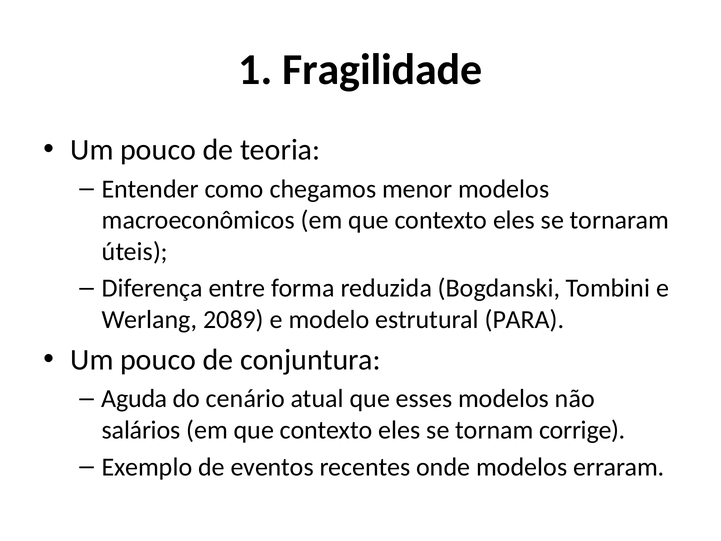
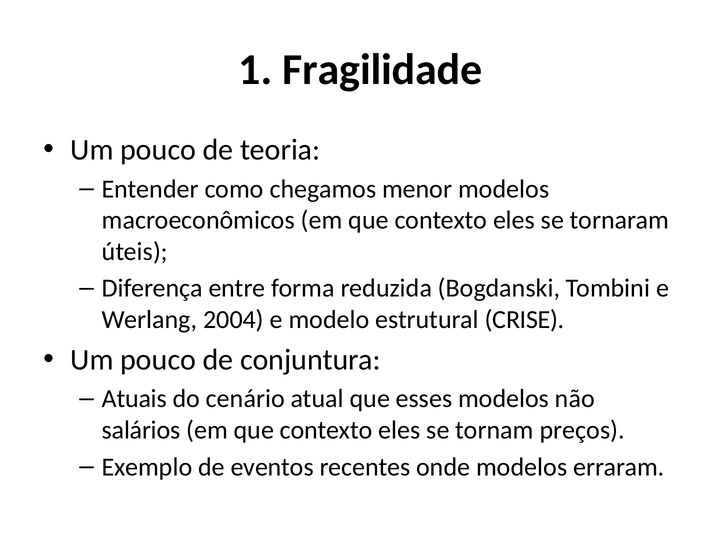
2089: 2089 -> 2004
PARA: PARA -> CRISE
Aguda: Aguda -> Atuais
corrige: corrige -> preços
